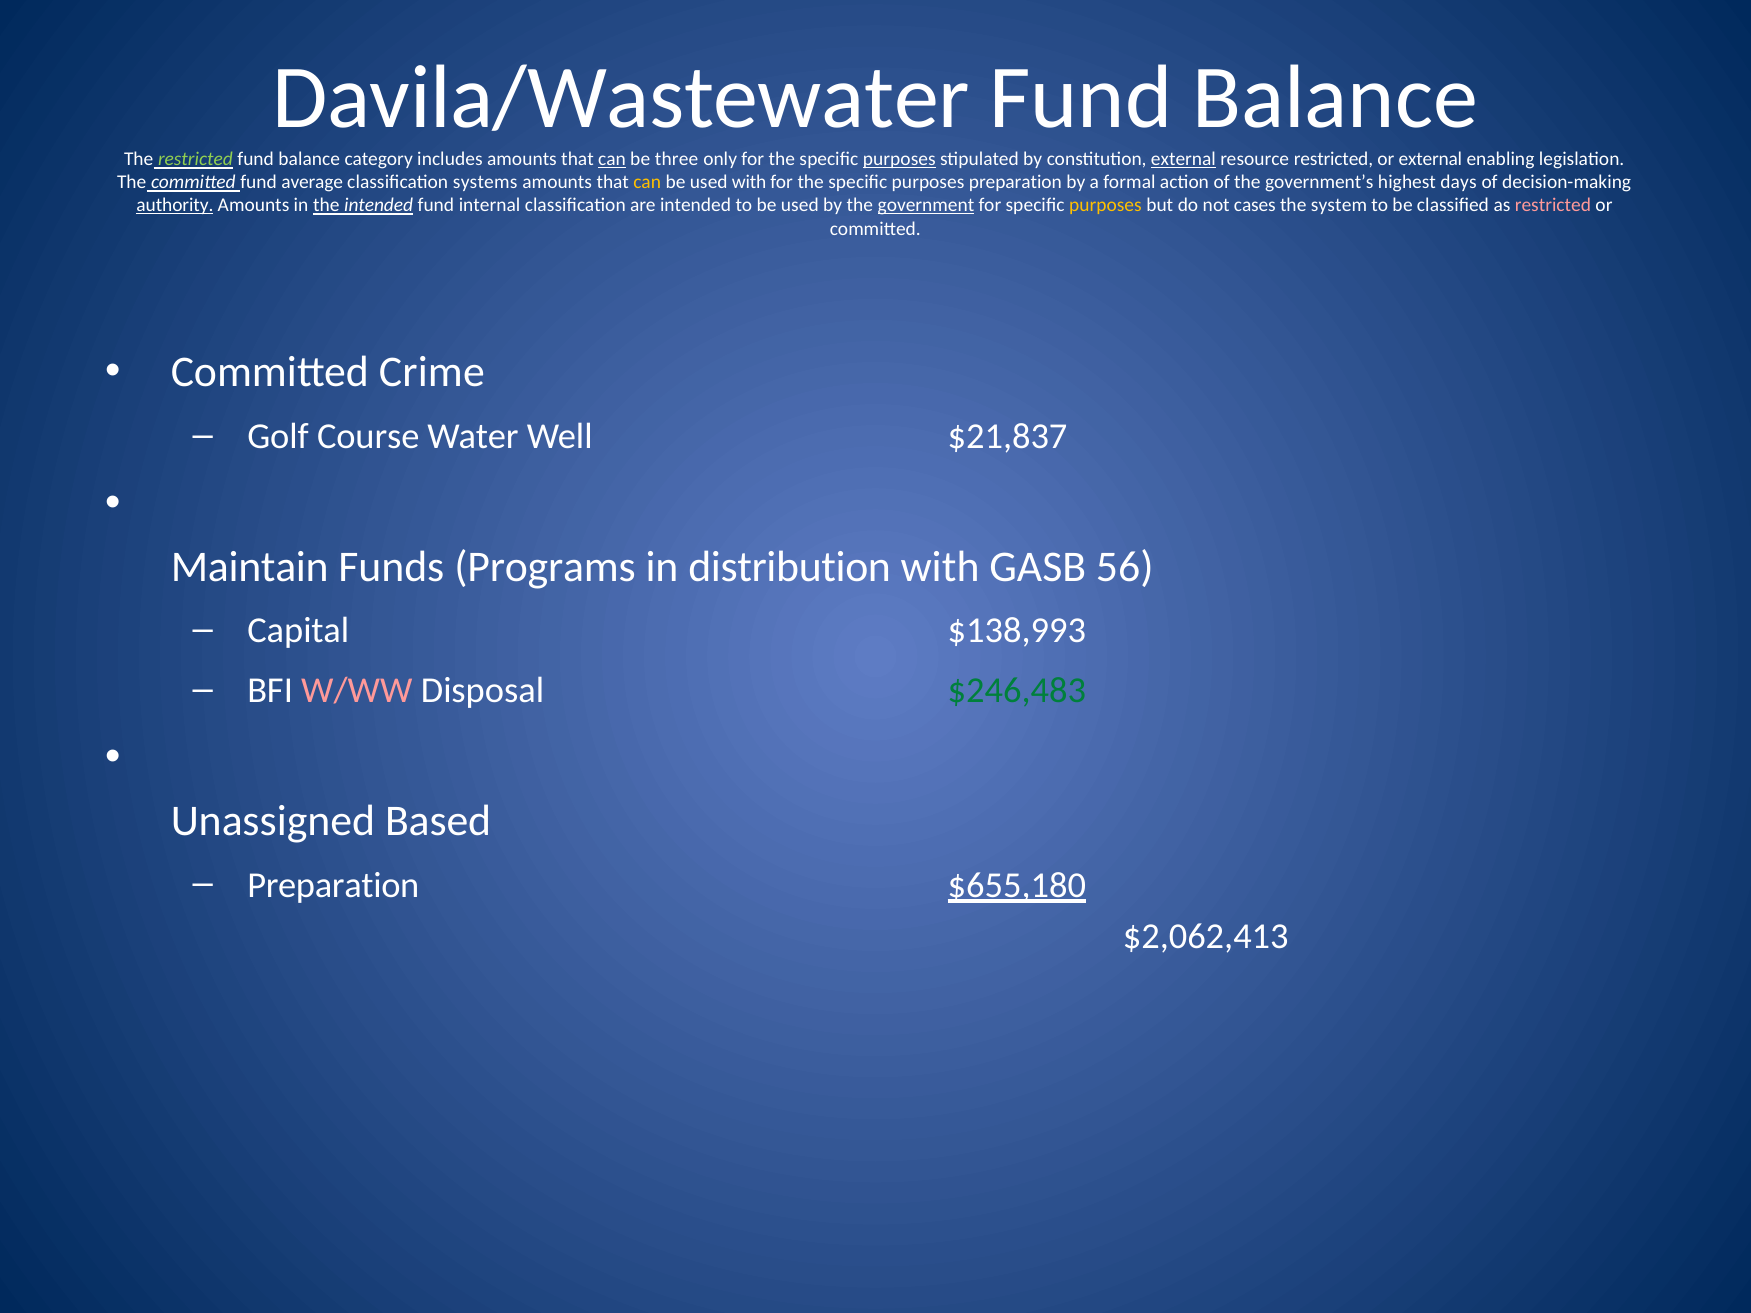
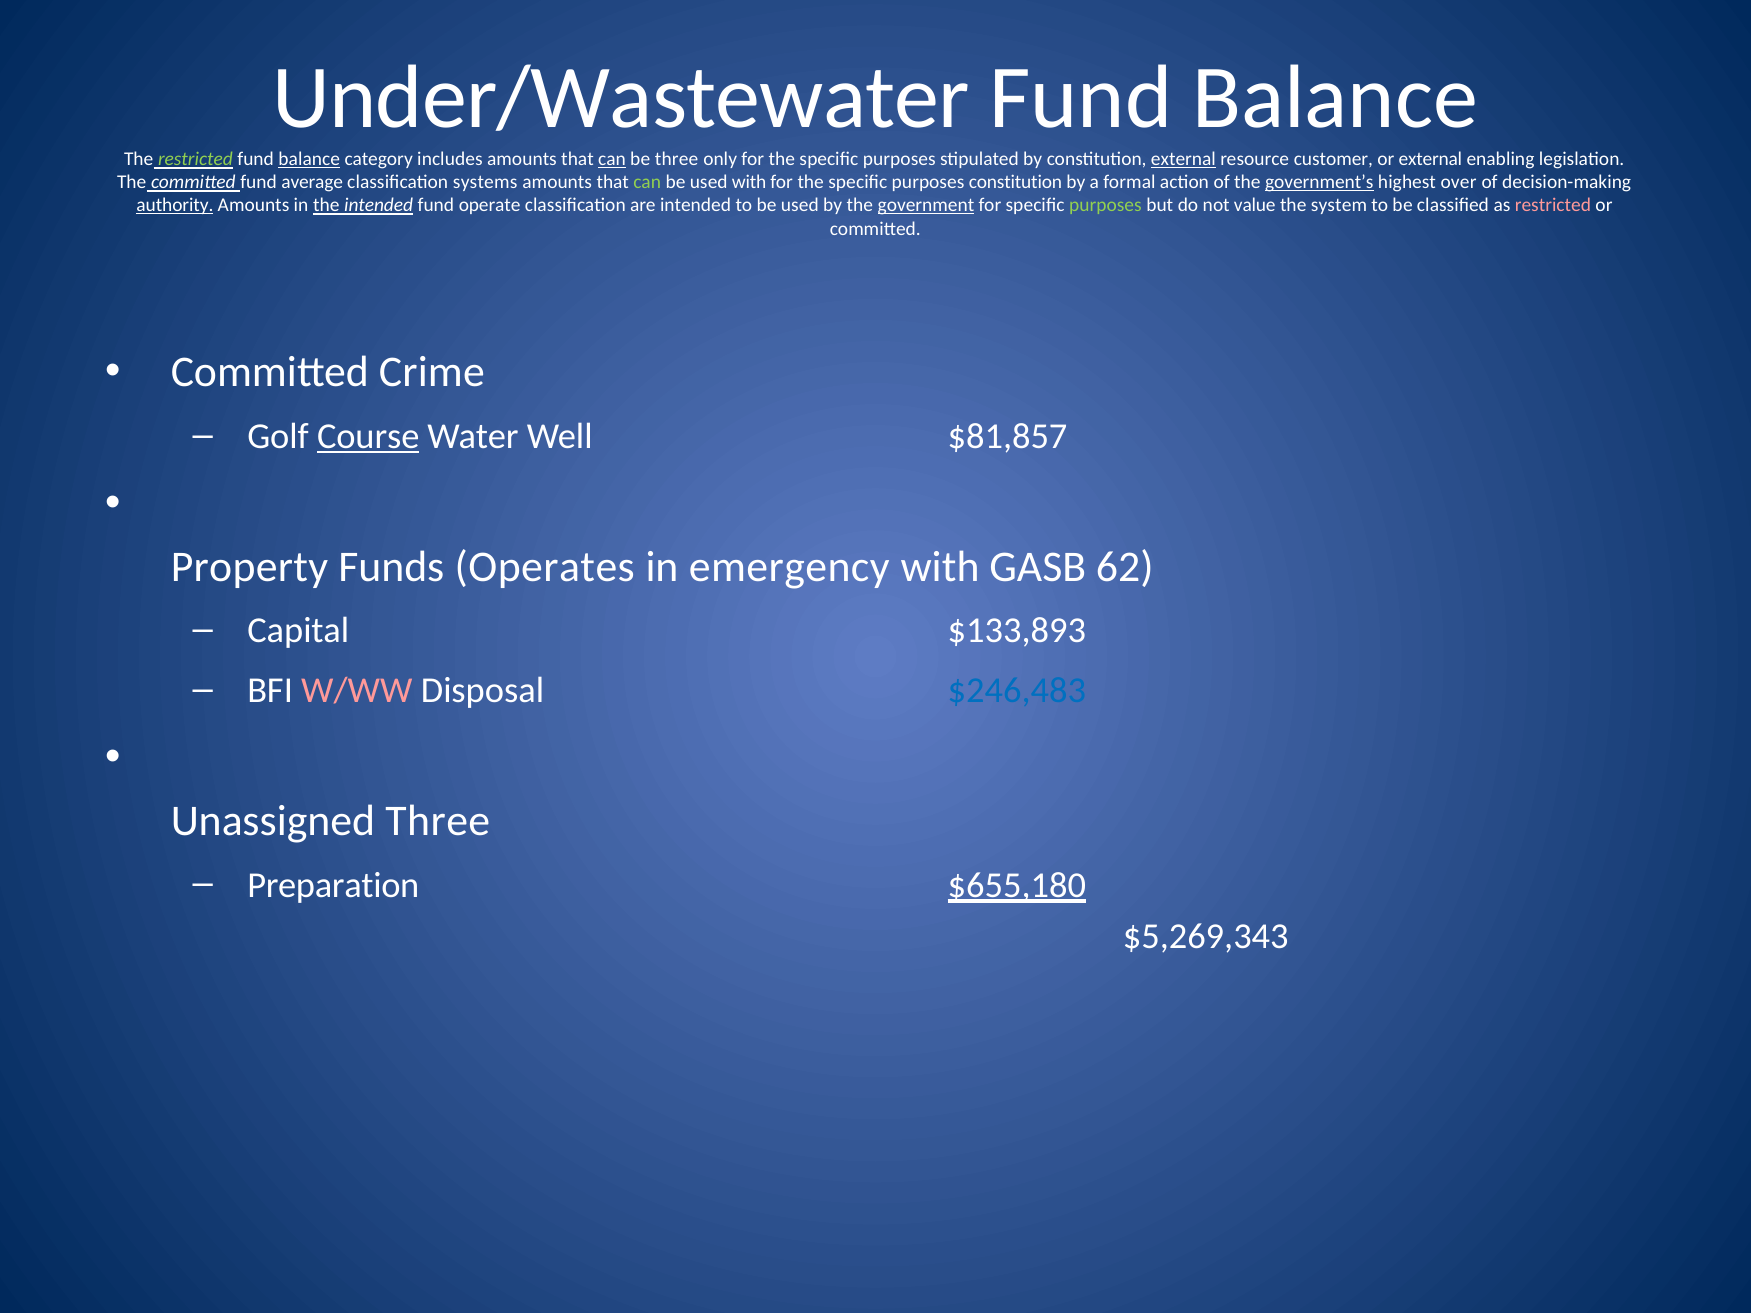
Davila/Wastewater: Davila/Wastewater -> Under/Wastewater
balance at (309, 159) underline: none -> present
purposes at (899, 159) underline: present -> none
resource restricted: restricted -> customer
can at (647, 182) colour: yellow -> light green
purposes preparation: preparation -> constitution
government’s underline: none -> present
days: days -> over
internal: internal -> operate
purposes at (1105, 206) colour: yellow -> light green
cases: cases -> value
Course underline: none -> present
$21,837: $21,837 -> $81,857
Maintain: Maintain -> Property
Programs: Programs -> Operates
distribution: distribution -> emergency
56: 56 -> 62
$138,993: $138,993 -> $133,893
$246,483 colour: green -> blue
Unassigned Based: Based -> Three
$2,062,413: $2,062,413 -> $5,269,343
